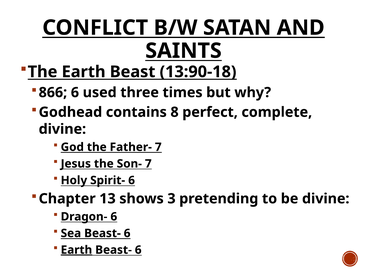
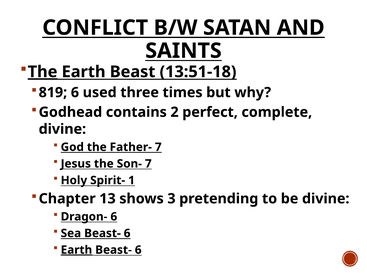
The at (43, 72) underline: none -> present
13:90-18: 13:90-18 -> 13:51-18
866: 866 -> 819
8: 8 -> 2
Spirit- 6: 6 -> 1
